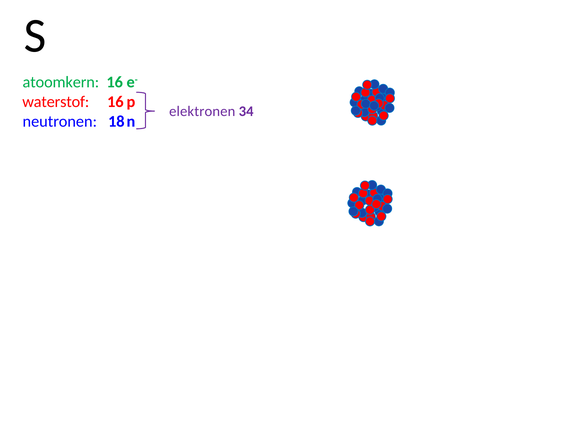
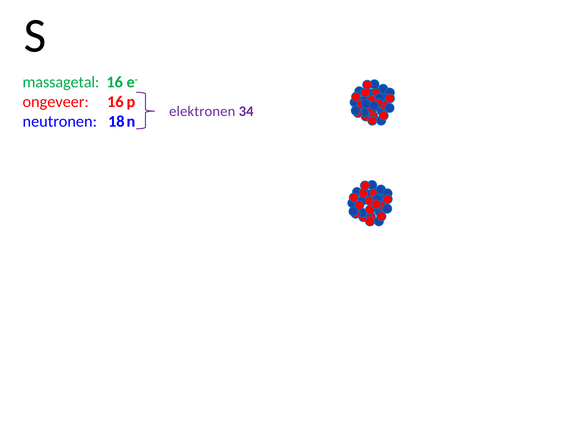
atoomkern: atoomkern -> massagetal
waterstof: waterstof -> ongeveer
